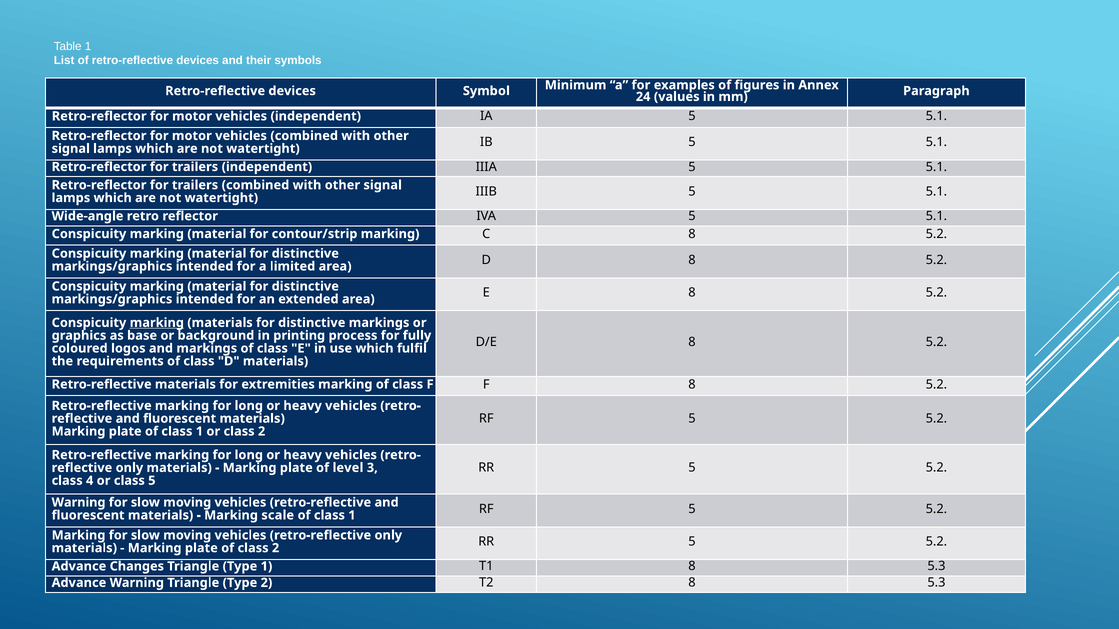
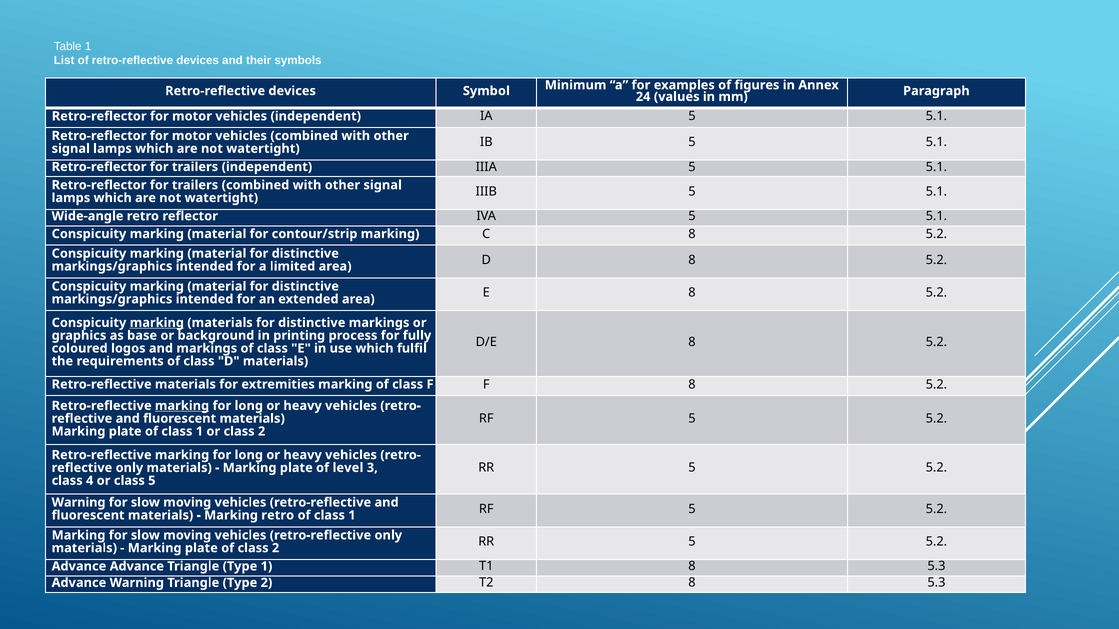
marking at (182, 406) underline: none -> present
Marking scale: scale -> retro
Advance Changes: Changes -> Advance
